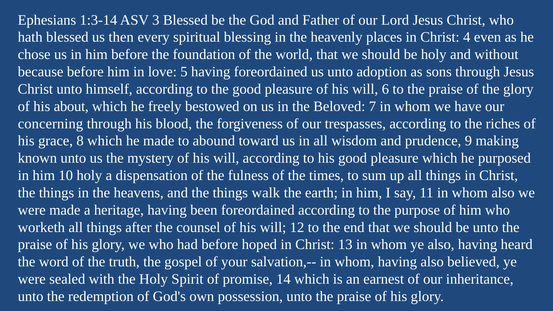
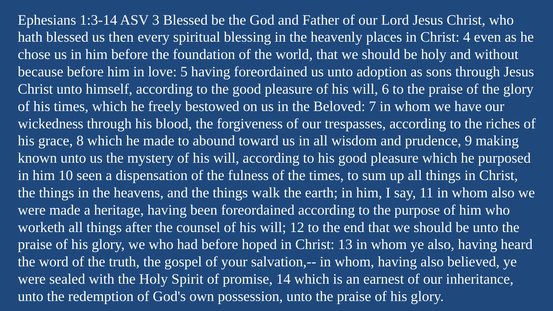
his about: about -> times
concerning: concerning -> wickedness
10 holy: holy -> seen
